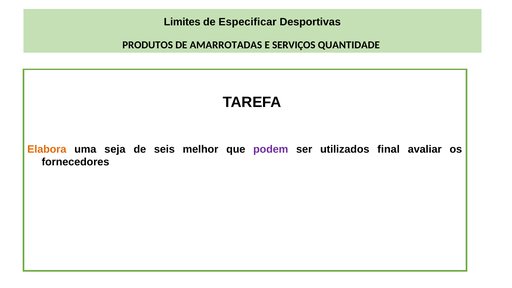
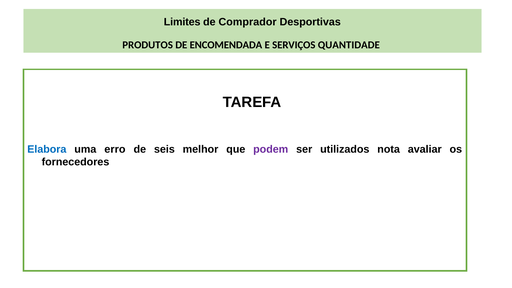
Especificar: Especificar -> Comprador
AMARROTADAS: AMARROTADAS -> ENCOMENDADA
Elabora colour: orange -> blue
seja: seja -> erro
final: final -> nota
